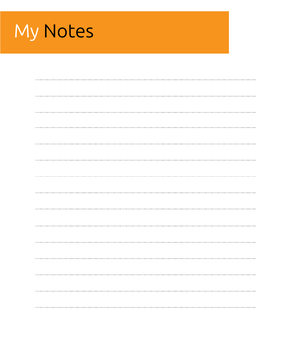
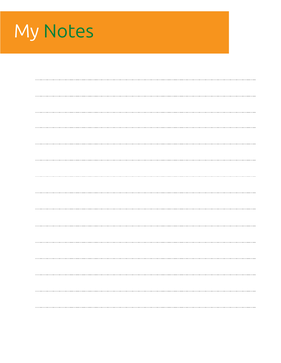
Notes colour: black -> green
